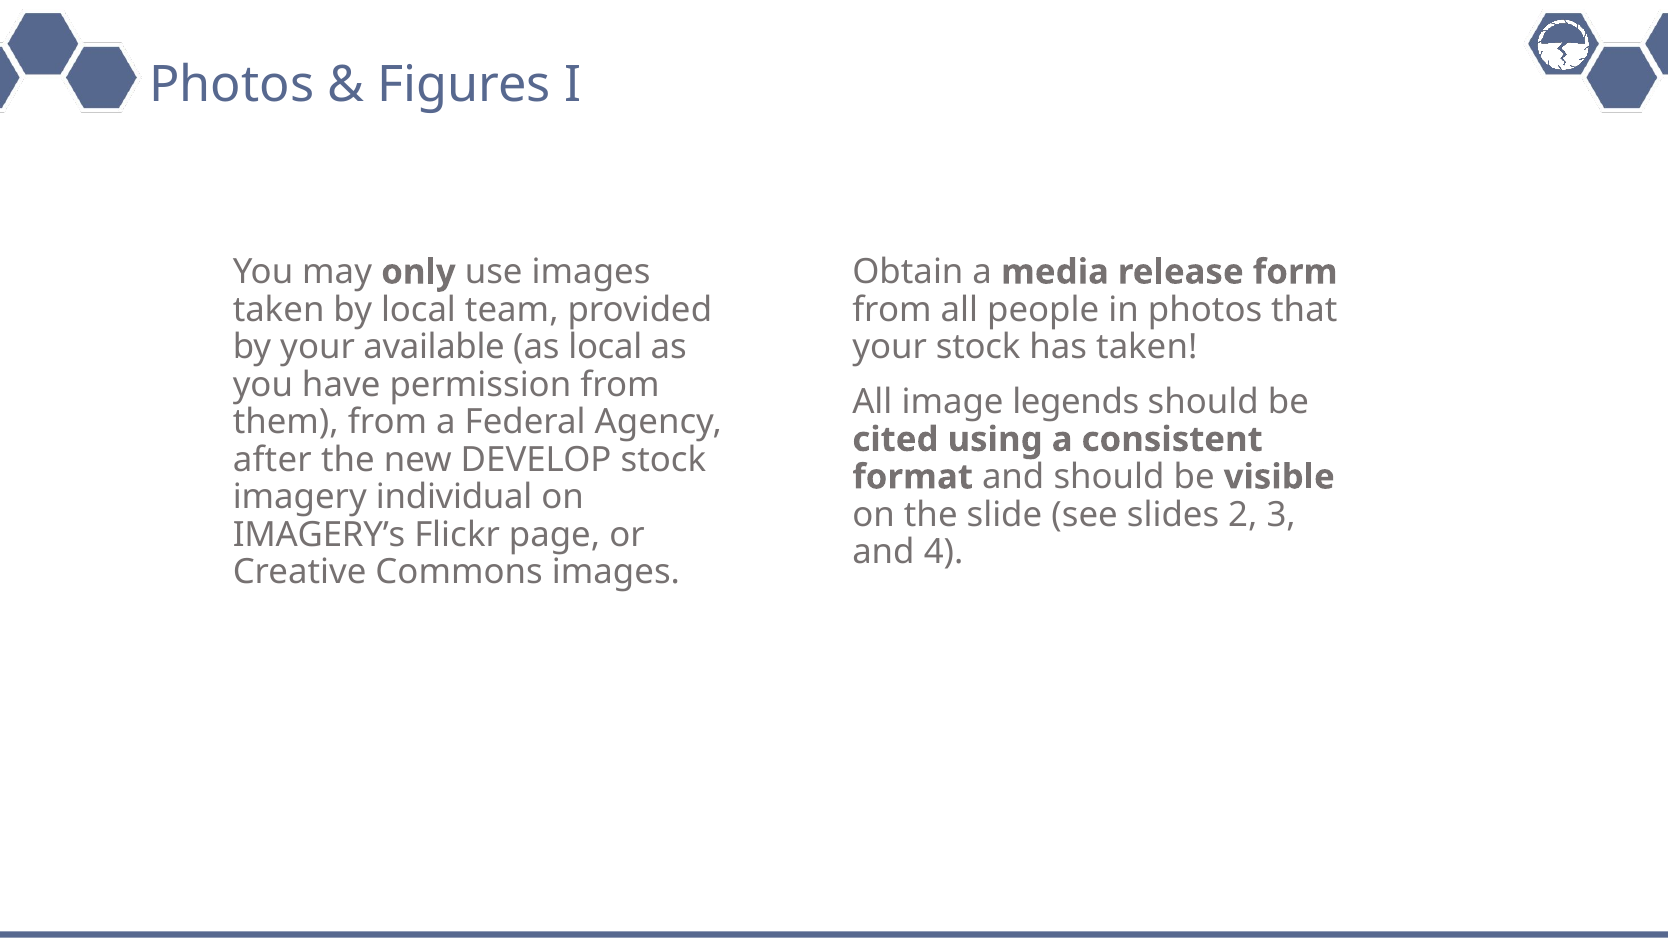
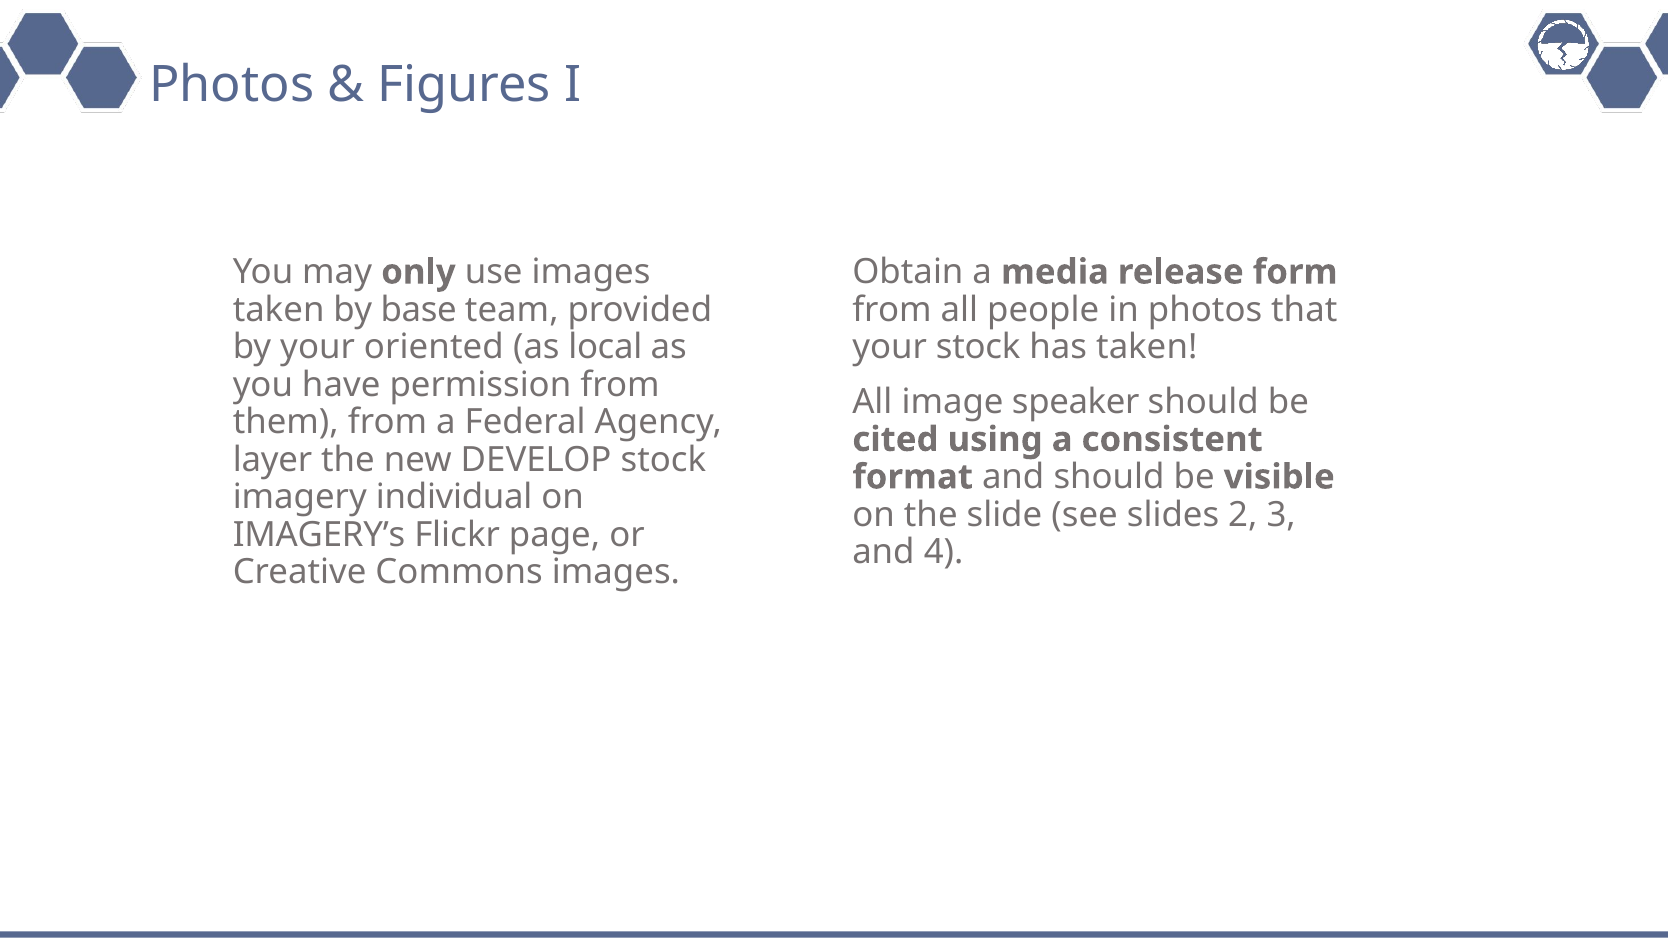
by local: local -> base
available: available -> oriented
legends: legends -> speaker
after: after -> layer
